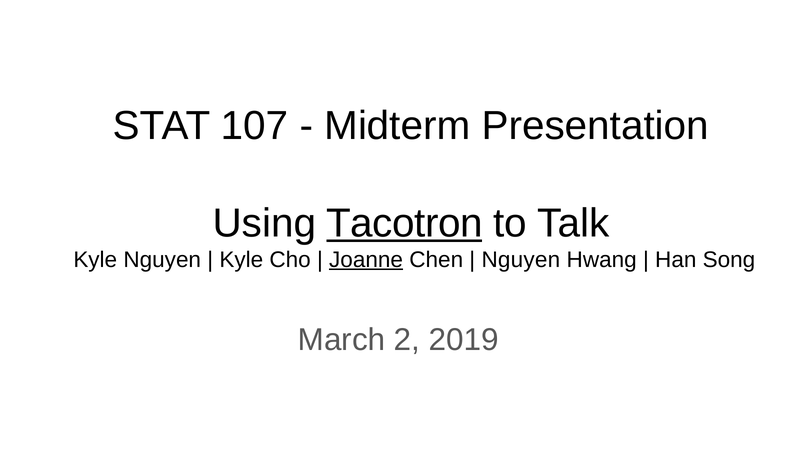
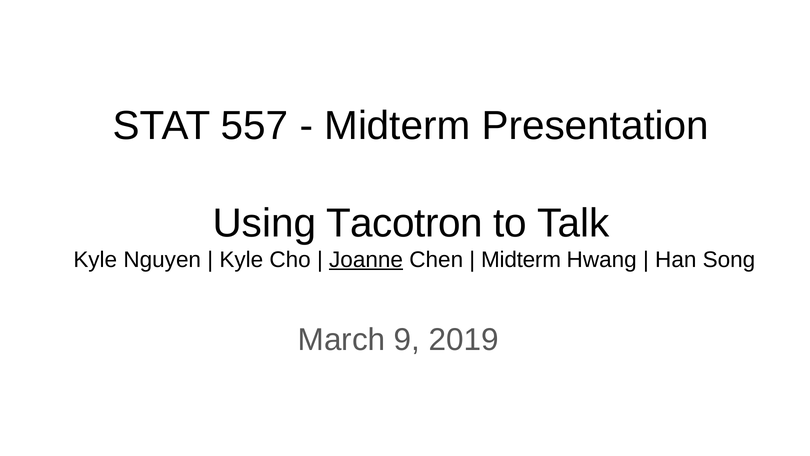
107: 107 -> 557
Tacotron underline: present -> none
Nguyen at (521, 260): Nguyen -> Midterm
2: 2 -> 9
